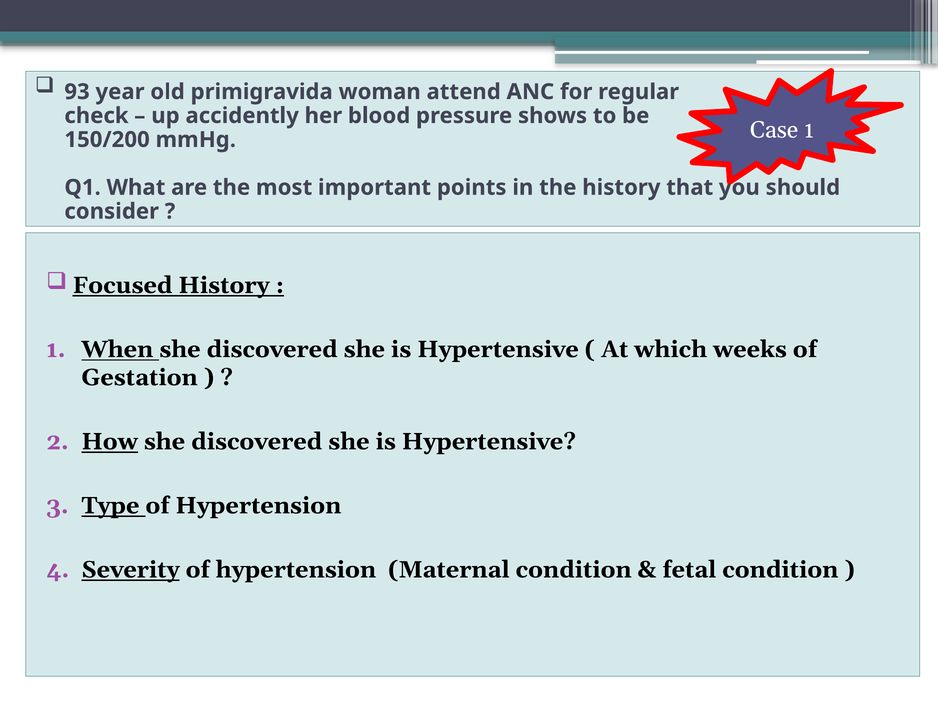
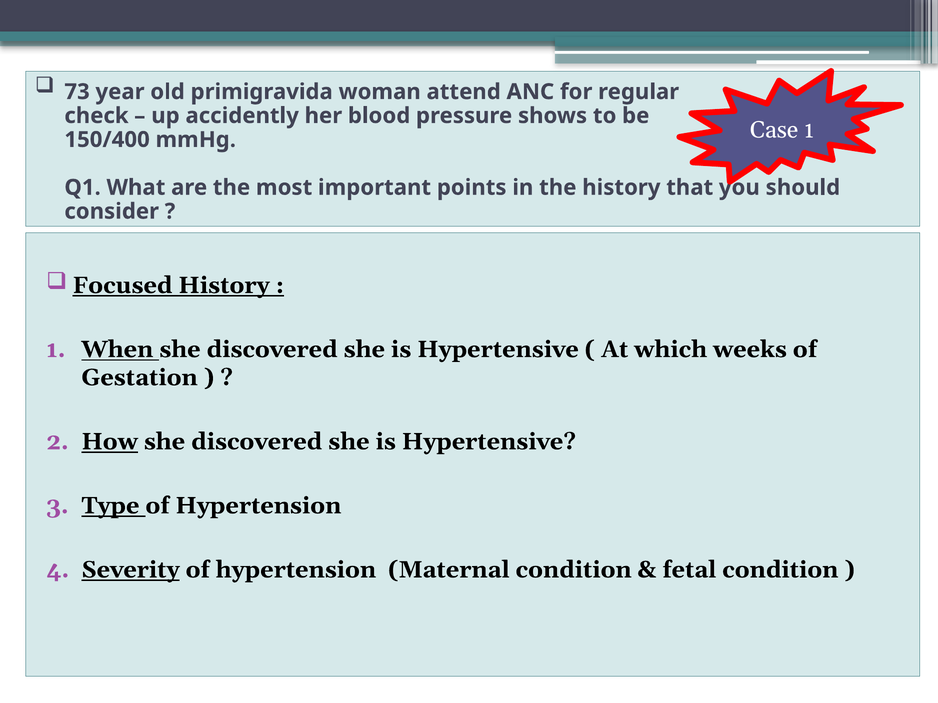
93: 93 -> 73
150/200: 150/200 -> 150/400
